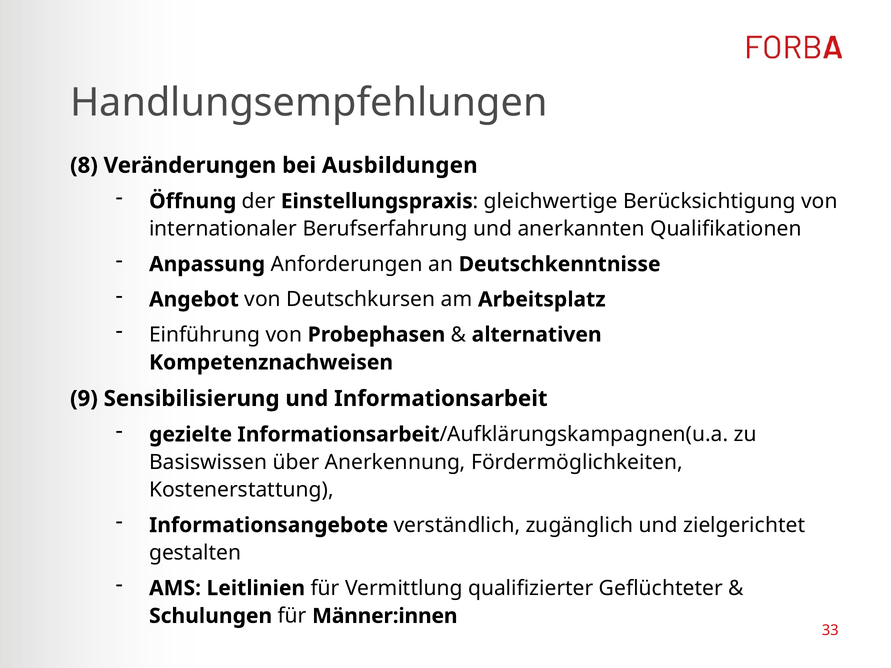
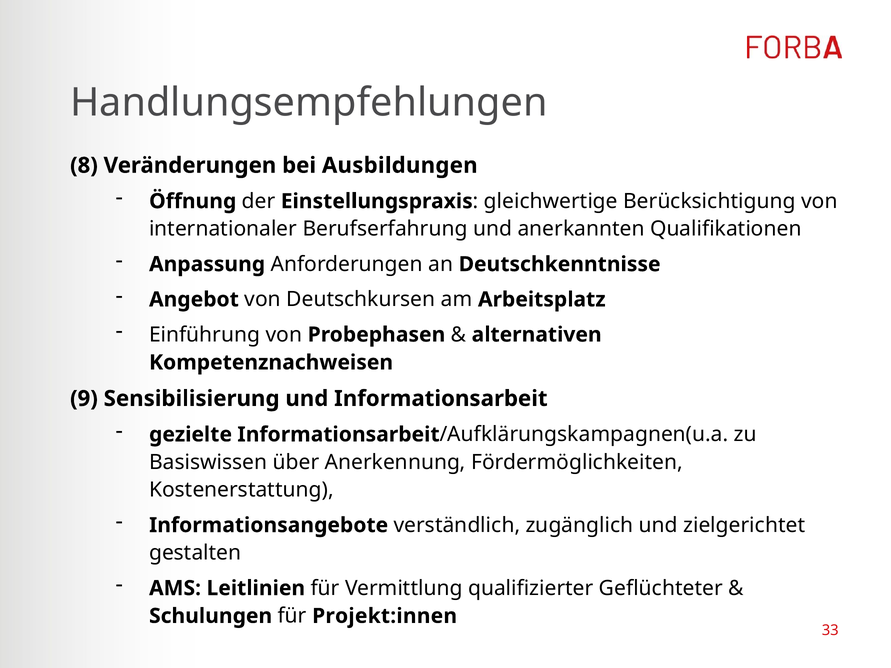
Männer:innen: Männer:innen -> Projekt:innen
